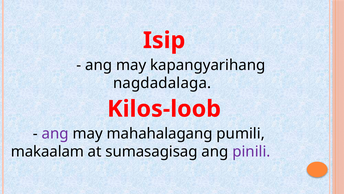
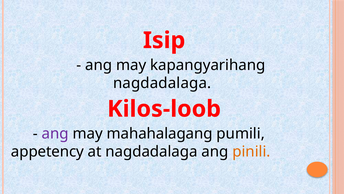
makaalam: makaalam -> appetency
at sumasagisag: sumasagisag -> nagdadalaga
pinili colour: purple -> orange
